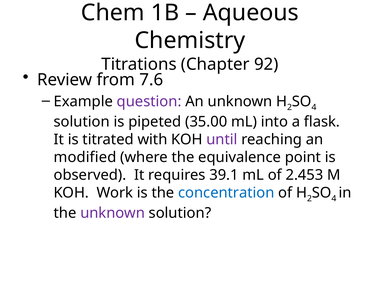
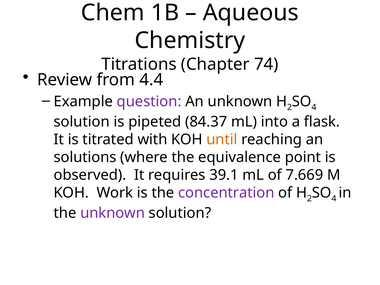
92: 92 -> 74
7.6: 7.6 -> 4.4
35.00: 35.00 -> 84.37
until colour: purple -> orange
modified: modified -> solutions
2.453: 2.453 -> 7.669
concentration colour: blue -> purple
